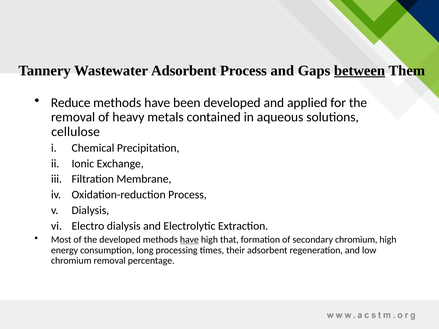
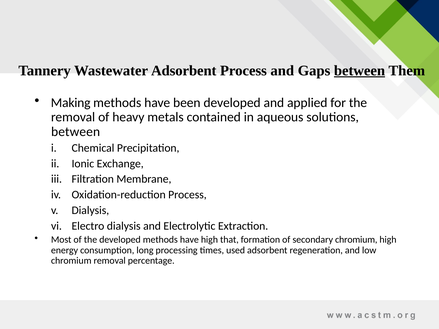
Reduce: Reduce -> Making
cellulose at (76, 132): cellulose -> between
have at (189, 240) underline: present -> none
their: their -> used
